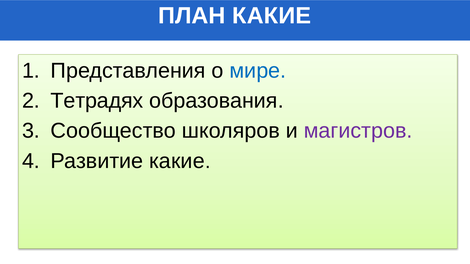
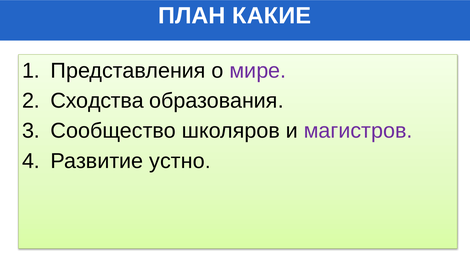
мире colour: blue -> purple
Тетрадях: Тетрадях -> Сходства
Развитие какие: какие -> устно
